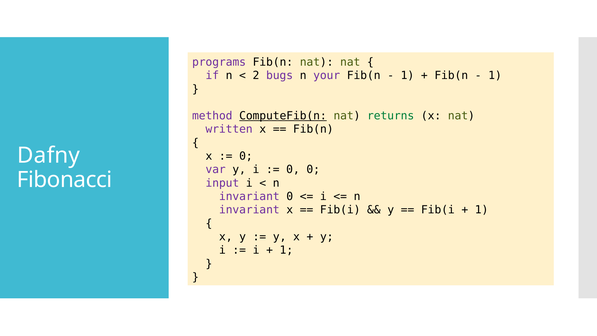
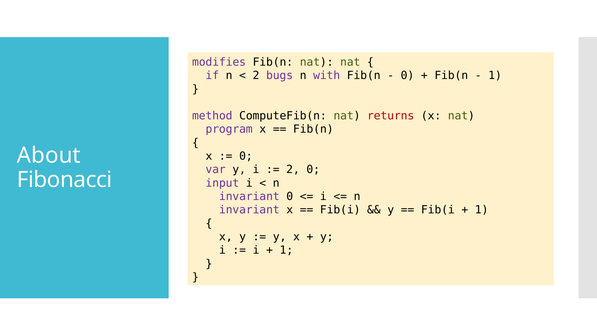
programs: programs -> modifies
your: your -> with
1 at (407, 75): 1 -> 0
ComputeFib(n underline: present -> none
returns colour: green -> red
written: written -> program
Dafny: Dafny -> About
0 at (293, 170): 0 -> 2
